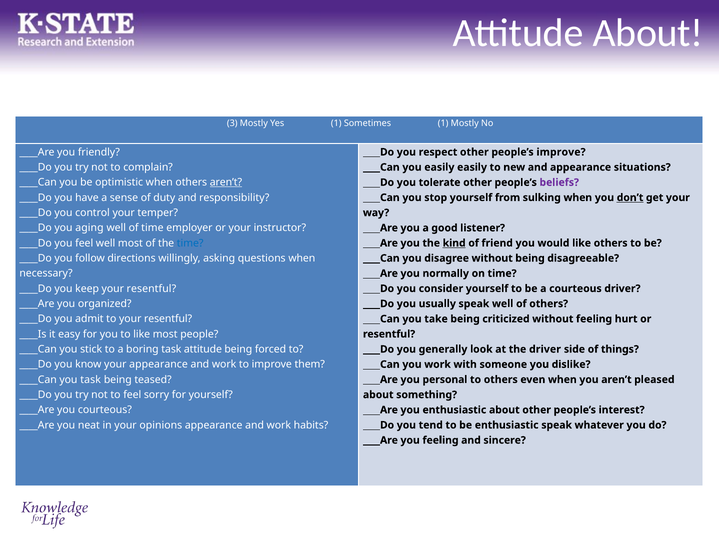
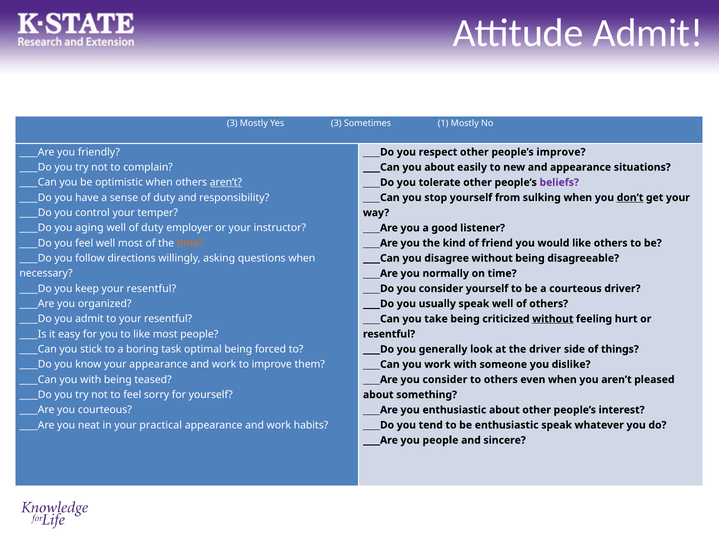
Attitude About: About -> Admit
Yes 1: 1 -> 3
you easily: easily -> about
well of time: time -> duty
time at (190, 243) colour: blue -> orange
kind underline: present -> none
without at (553, 318) underline: none -> present
task attitude: attitude -> optimal
you task: task -> with
personal at (445, 379): personal -> consider
opinions: opinions -> practical
you feeling: feeling -> people
